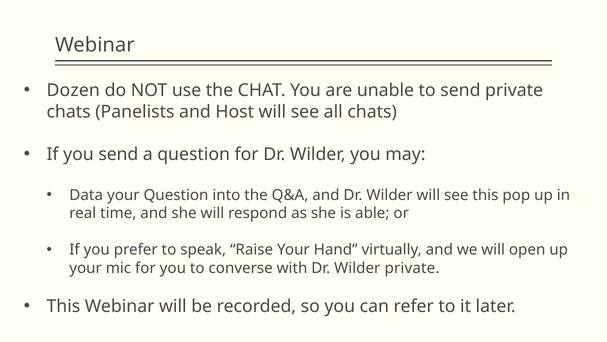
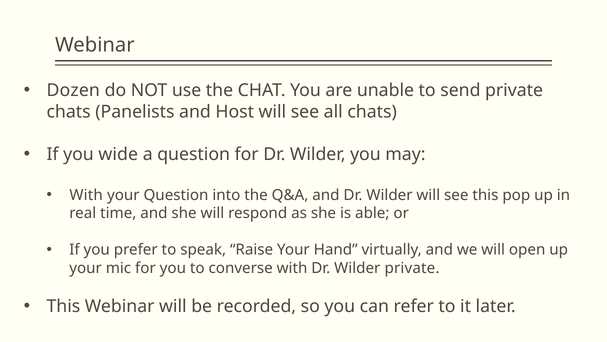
you send: send -> wide
Data at (86, 195): Data -> With
